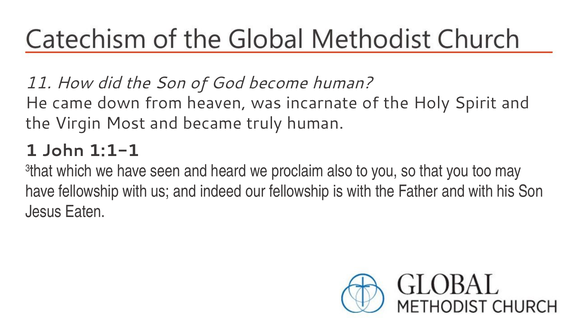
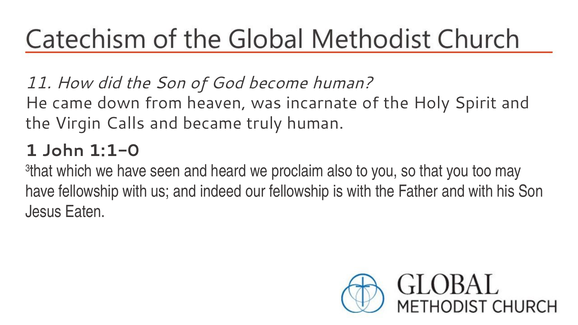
Most: Most -> Calls
1:1-1: 1:1-1 -> 1:1-0
